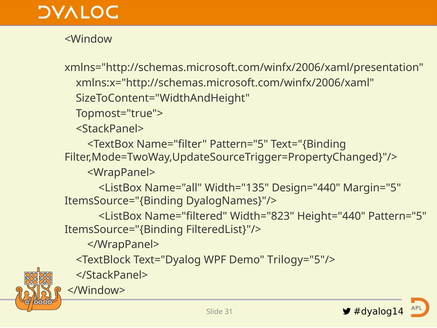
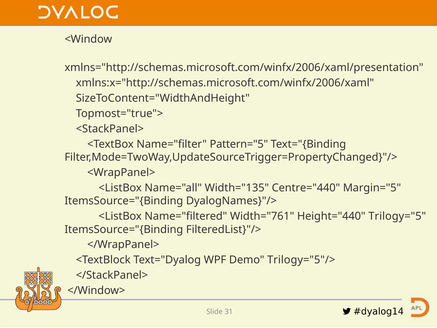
Design="440: Design="440 -> Centre="440
Width="823: Width="823 -> Width="761
Height="440 Pattern="5: Pattern="5 -> Trilogy="5
